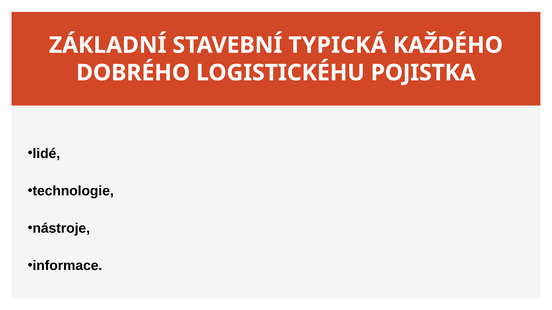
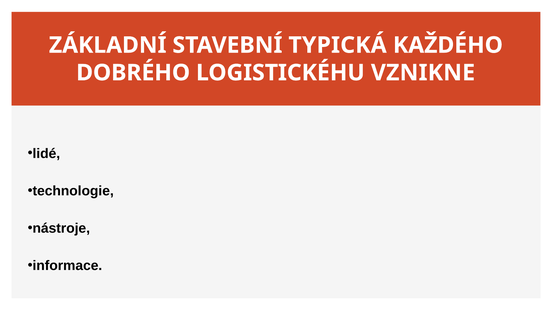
POJISTKA: POJISTKA -> VZNIKNE
